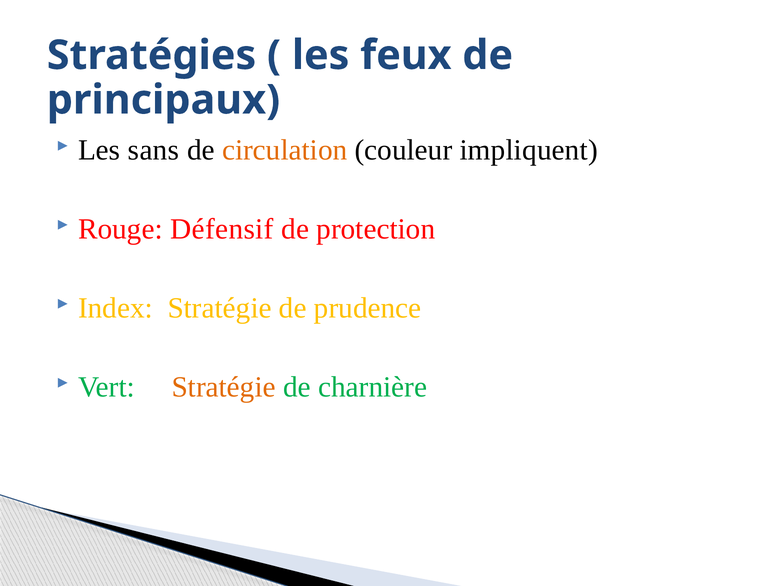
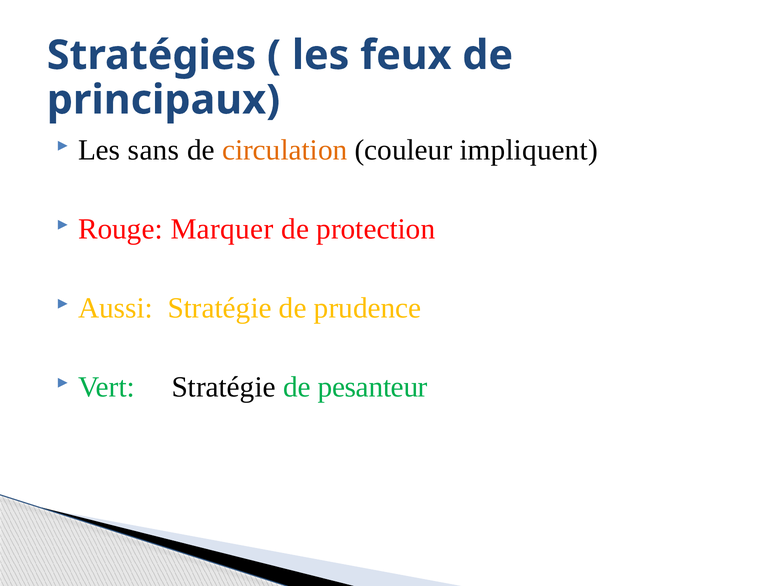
Défensif: Défensif -> Marquer
Index: Index -> Aussi
Stratégie at (224, 388) colour: orange -> black
charnière: charnière -> pesanteur
